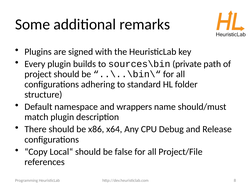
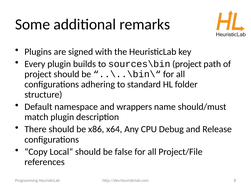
sources\bin private: private -> project
